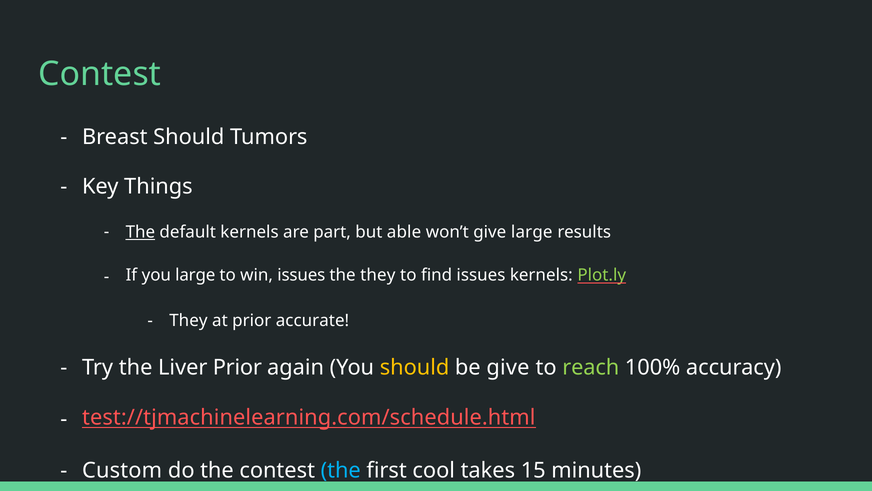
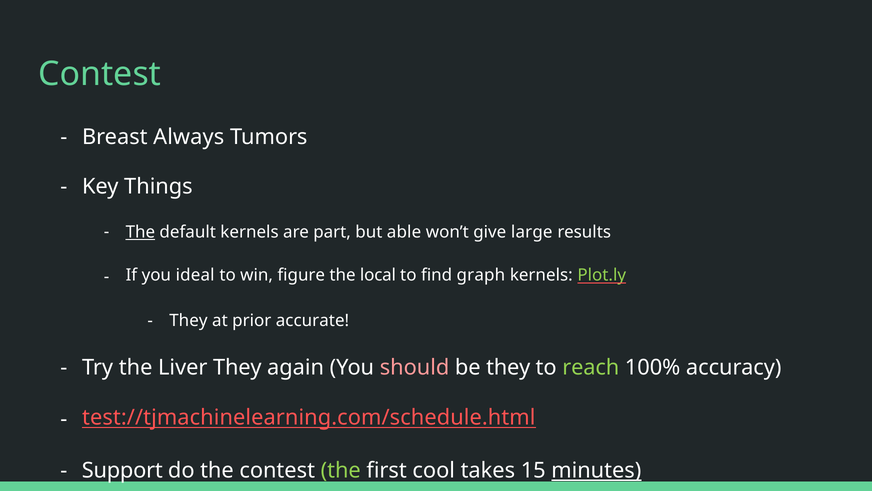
Breast Should: Should -> Always
you large: large -> ideal
win issues: issues -> figure
the they: they -> local
find issues: issues -> graph
Liver Prior: Prior -> They
should at (415, 367) colour: yellow -> pink
be give: give -> they
Custom: Custom -> Support
the at (341, 470) colour: light blue -> light green
minutes underline: none -> present
